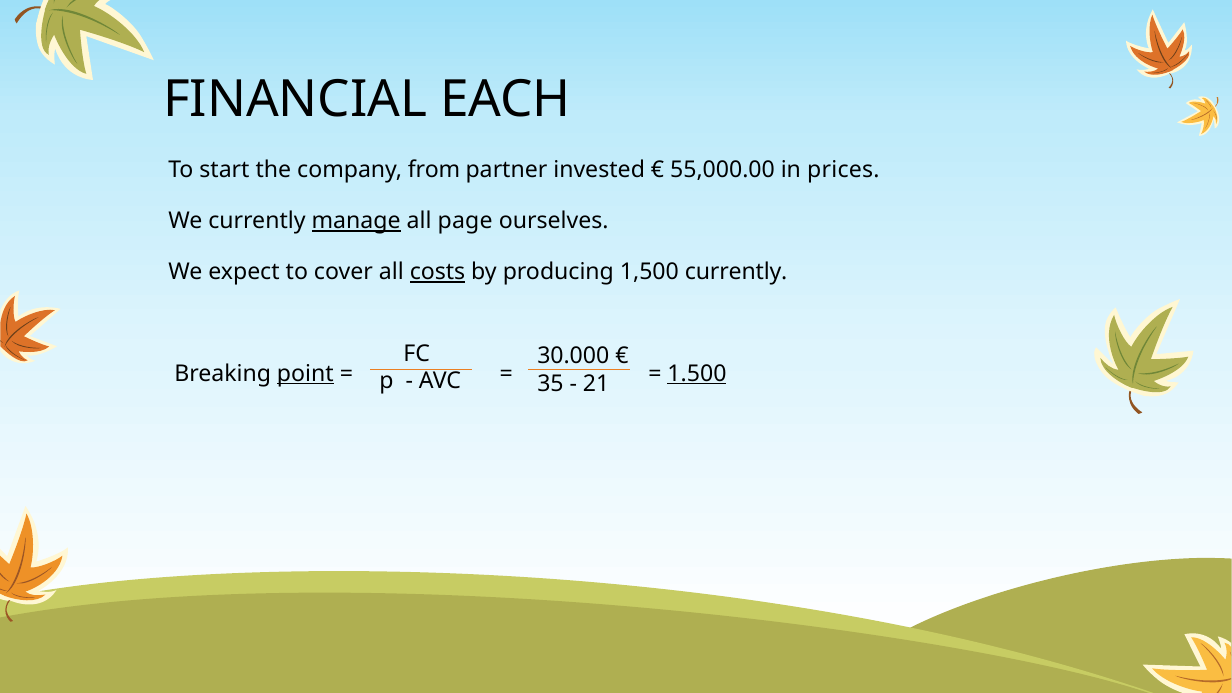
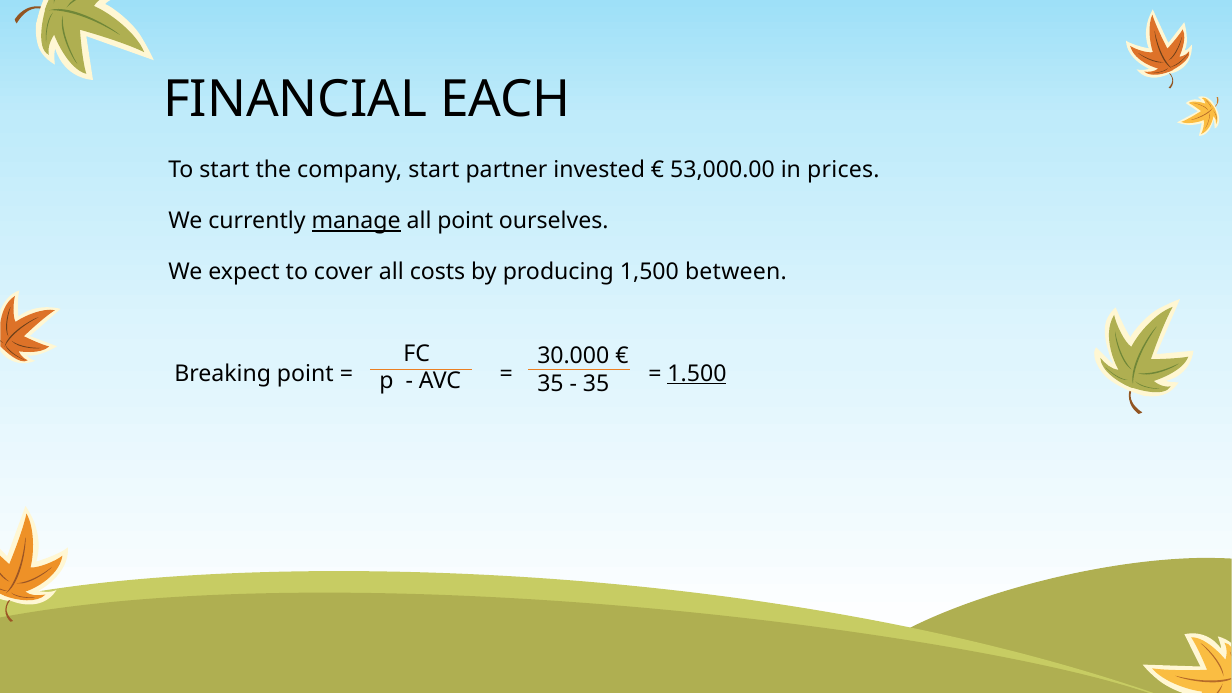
company from: from -> start
55,000.00: 55,000.00 -> 53,000.00
all page: page -> point
costs underline: present -> none
1,500 currently: currently -> between
point at (305, 374) underline: present -> none
21 at (596, 383): 21 -> 35
